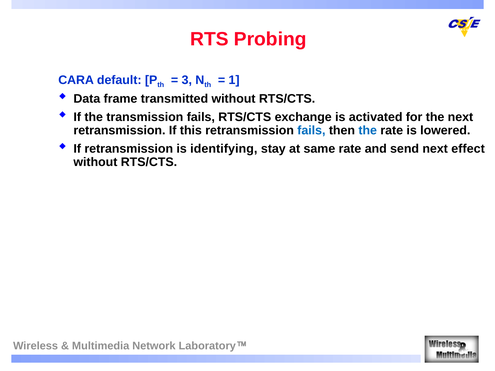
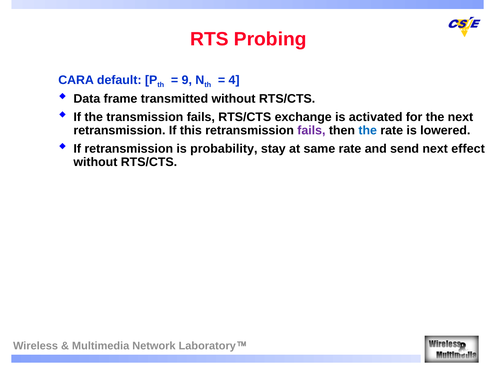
3: 3 -> 9
1: 1 -> 4
fails at (311, 130) colour: blue -> purple
identifying: identifying -> probability
